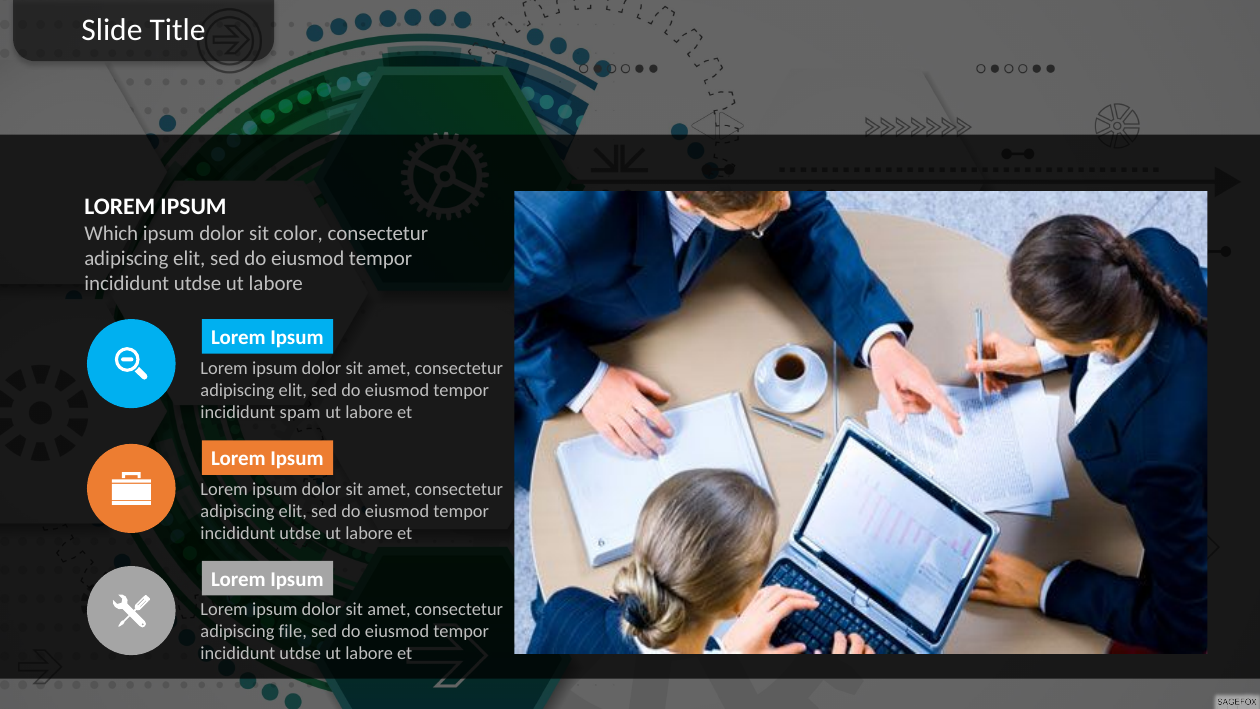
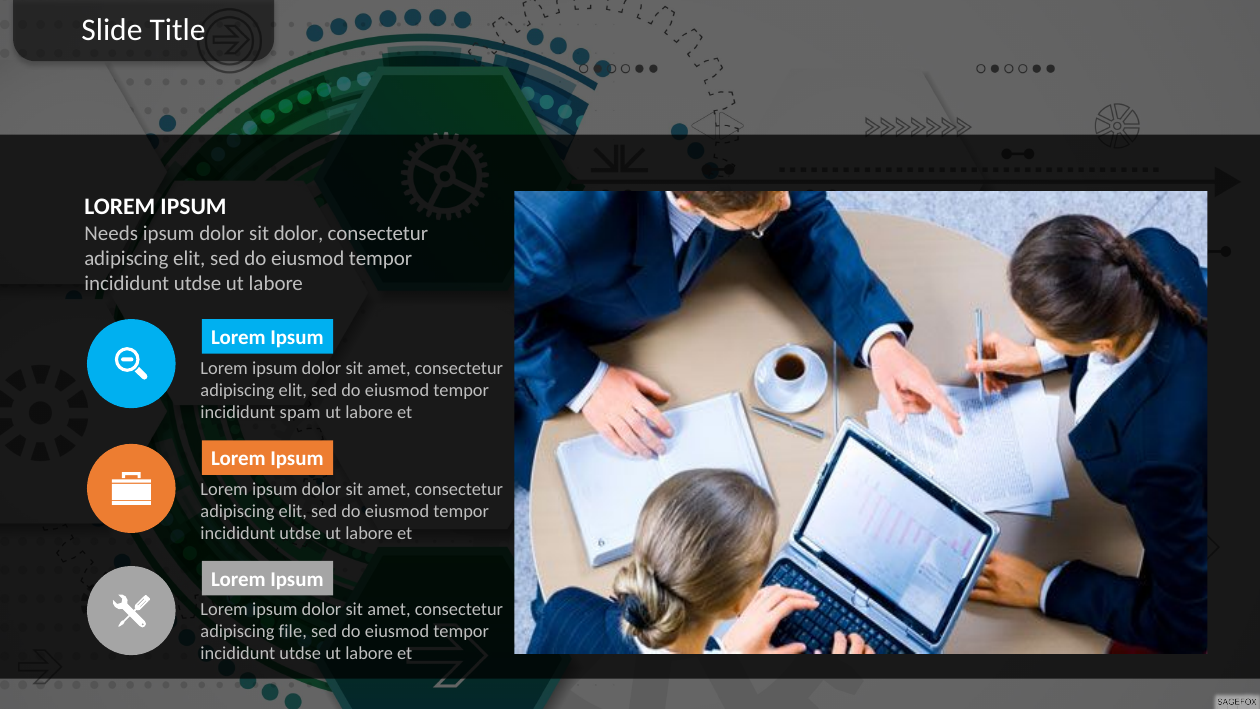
Which: Which -> Needs
sit color: color -> dolor
